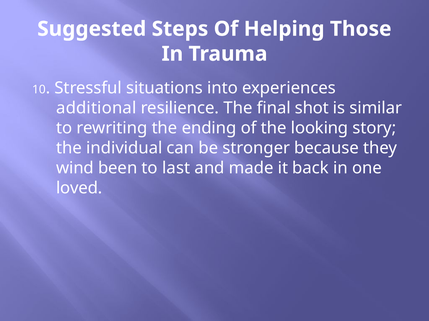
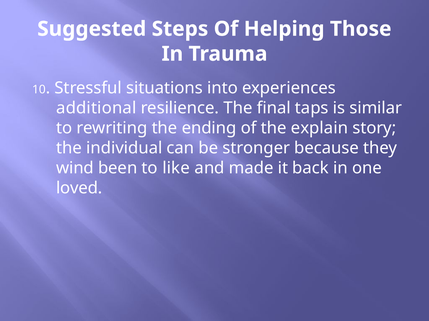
shot: shot -> taps
looking: looking -> explain
last: last -> like
